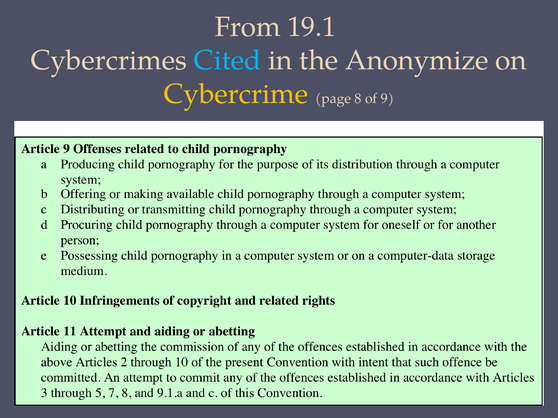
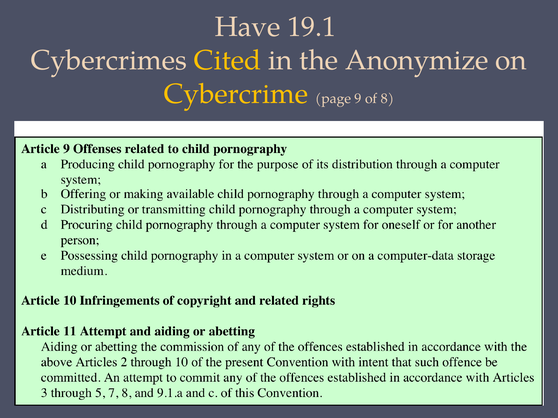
From: From -> Have
Cited colour: light blue -> yellow
8: 8 -> 9
9: 9 -> 8
